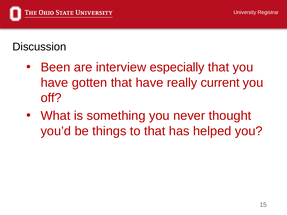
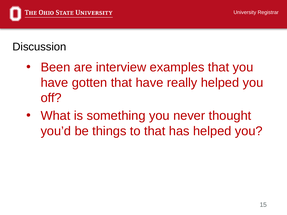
especially: especially -> examples
really current: current -> helped
